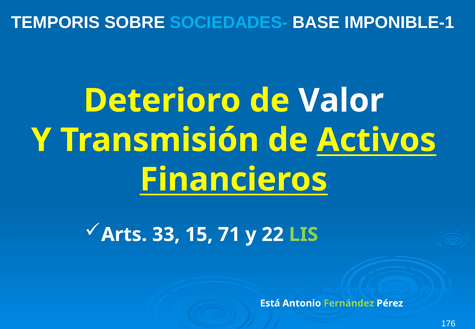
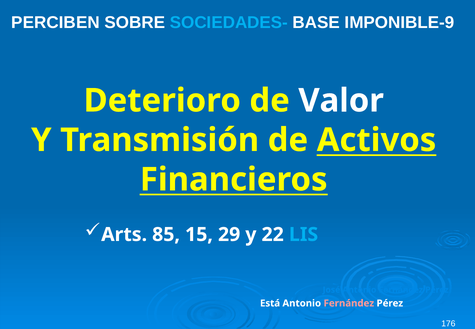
TEMPORIS: TEMPORIS -> PERCIBEN
IMPONIBLE-1: IMPONIBLE-1 -> IMPONIBLE-9
33: 33 -> 85
71: 71 -> 29
LIS colour: light green -> light blue
Fernández at (349, 303) colour: light green -> pink
